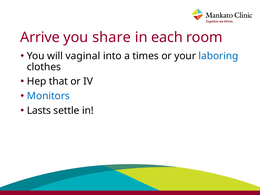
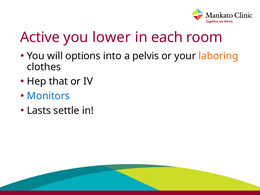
Arrive: Arrive -> Active
share: share -> lower
vaginal: vaginal -> options
times: times -> pelvis
laboring colour: blue -> orange
